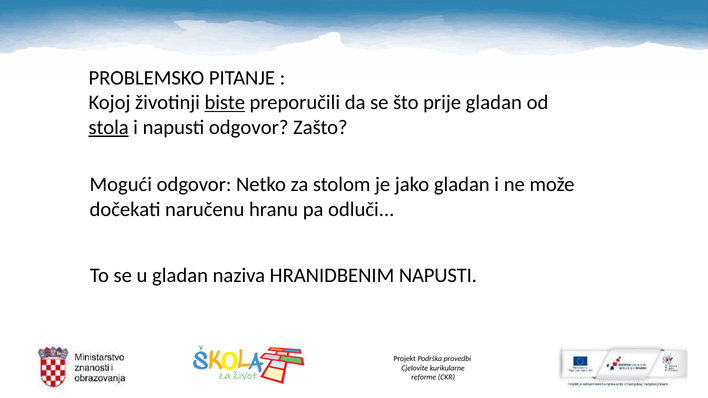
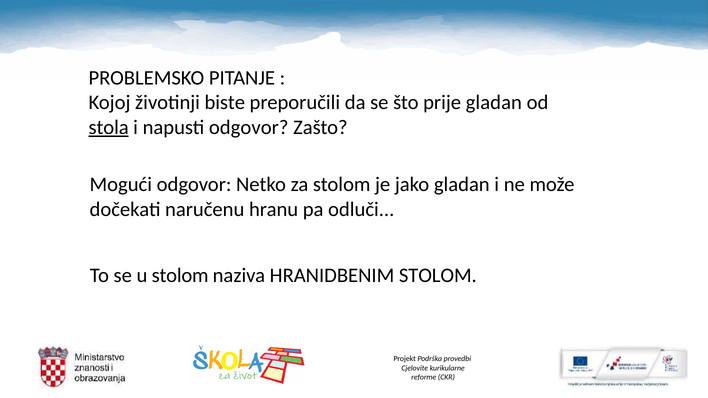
biste underline: present -> none
u gladan: gladan -> stolom
HRANIDBENIM NAPUSTI: NAPUSTI -> STOLOM
